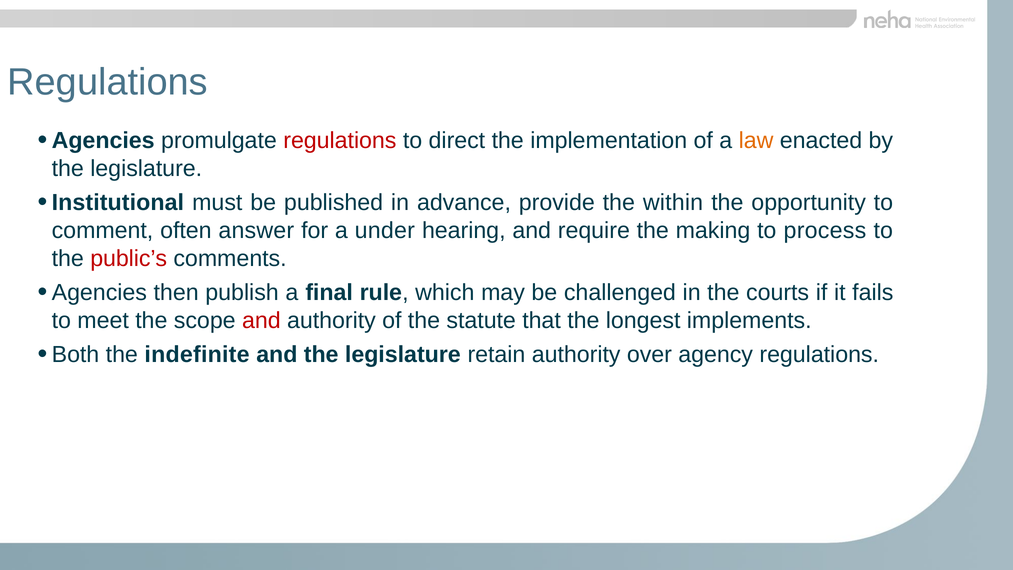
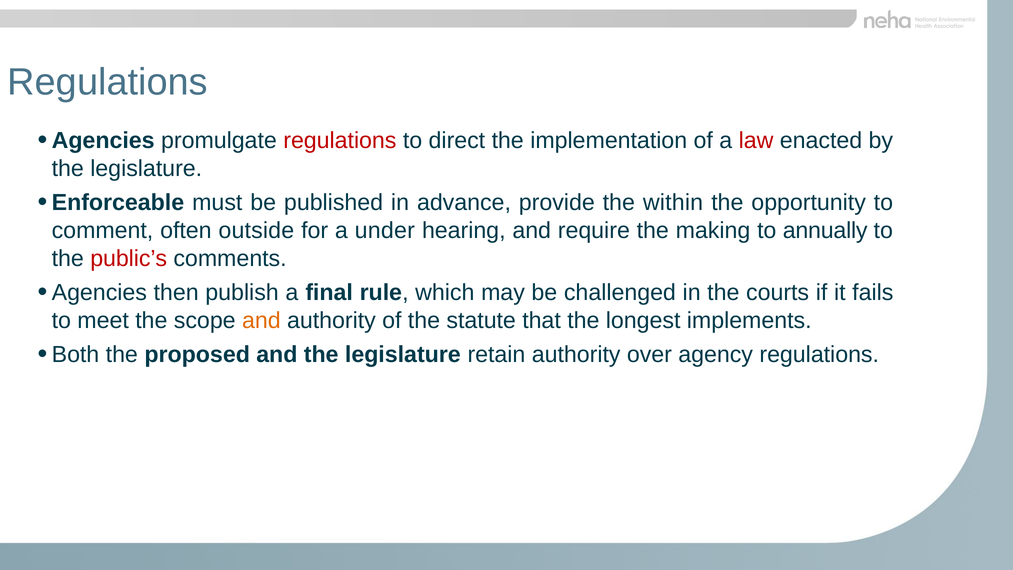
law colour: orange -> red
Institutional: Institutional -> Enforceable
answer: answer -> outside
process: process -> annually
and at (261, 320) colour: red -> orange
indefinite: indefinite -> proposed
